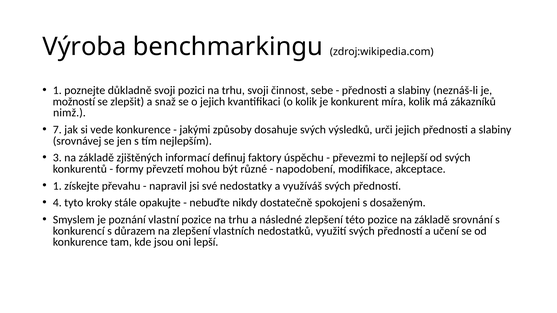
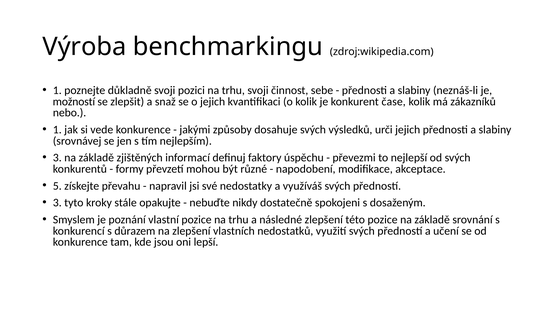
míra: míra -> čase
nimž: nimž -> nebo
7 at (57, 130): 7 -> 1
1 at (57, 186): 1 -> 5
4 at (57, 203): 4 -> 3
